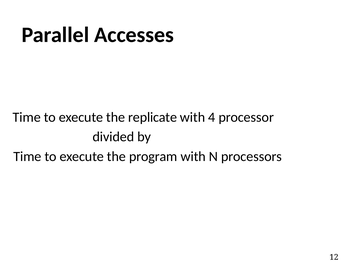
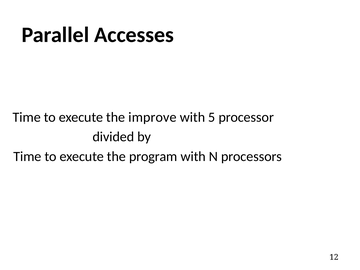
replicate: replicate -> improve
4: 4 -> 5
